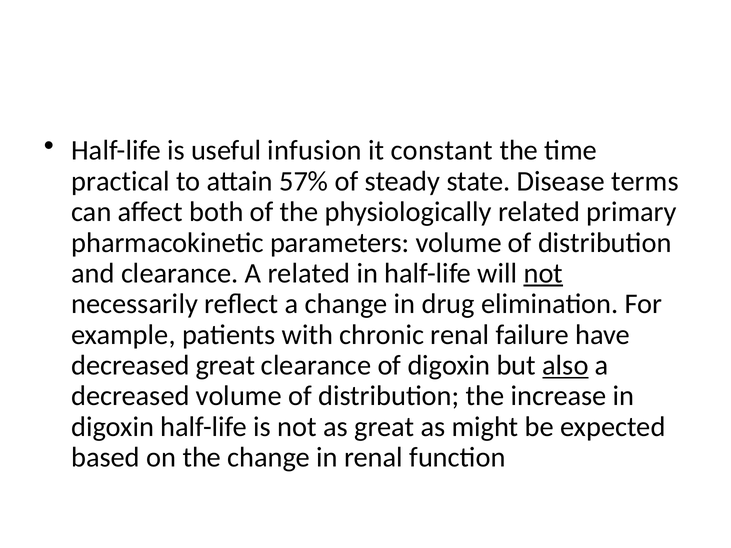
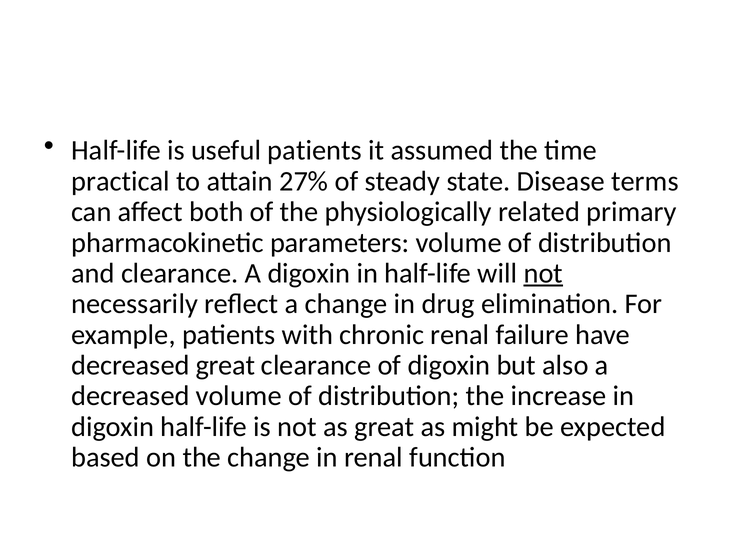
useful infusion: infusion -> patients
constant: constant -> assumed
57%: 57% -> 27%
A related: related -> digoxin
also underline: present -> none
